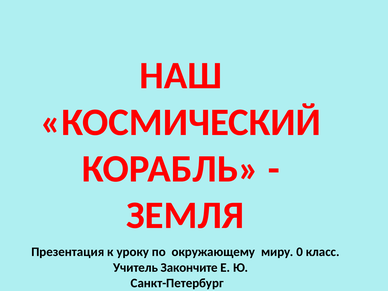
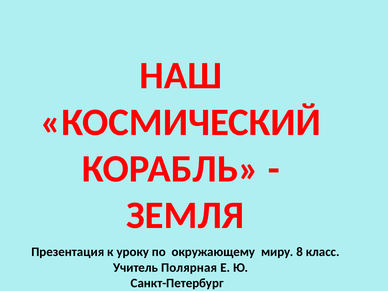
0: 0 -> 8
Закончите: Закончите -> Полярная
